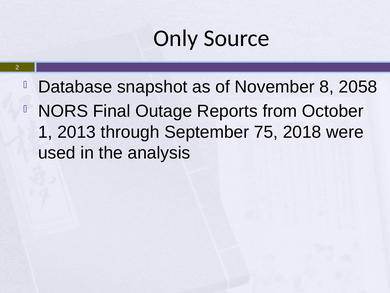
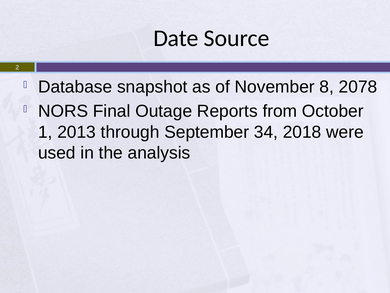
Only: Only -> Date
2058: 2058 -> 2078
75: 75 -> 34
